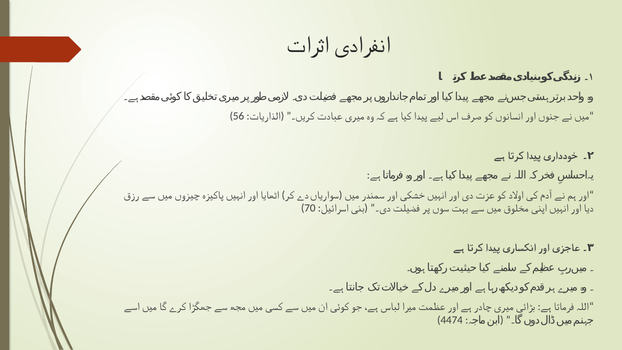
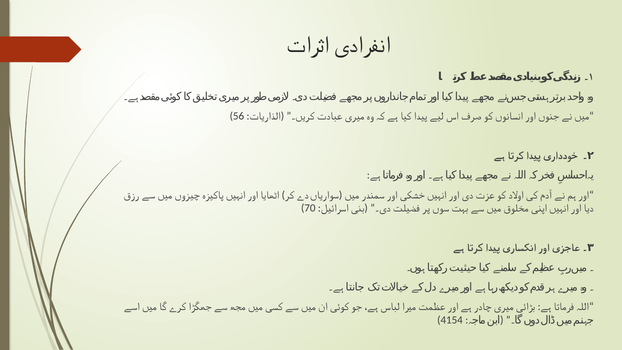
4474: 4474 -> 4154
